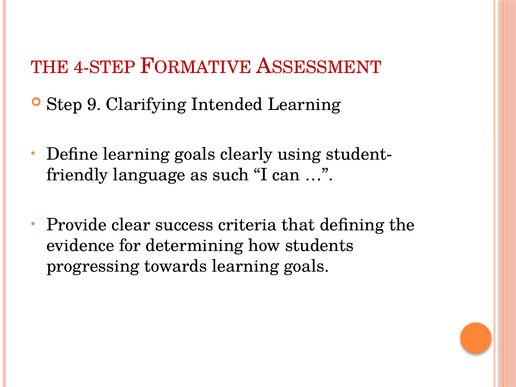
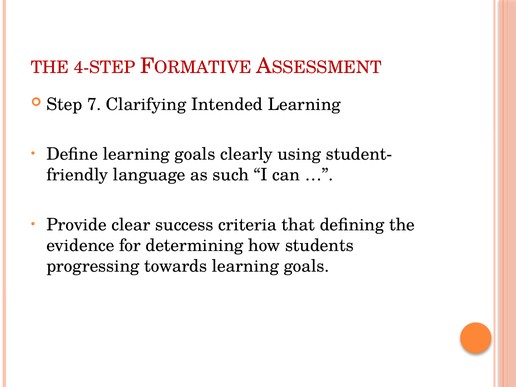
9: 9 -> 7
